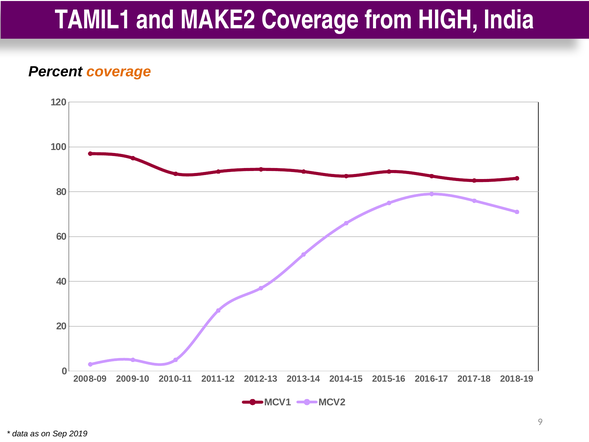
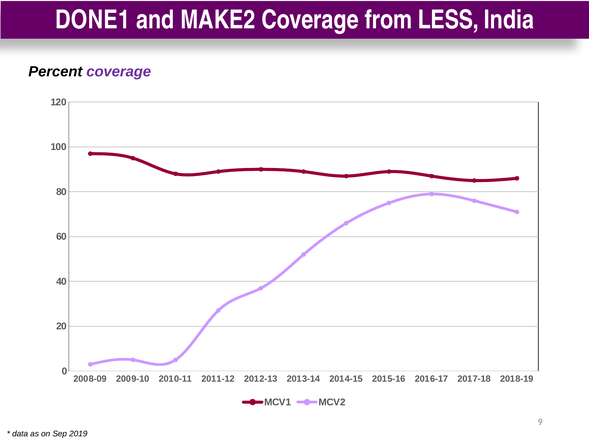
TAMIL1: TAMIL1 -> DONE1
HIGH: HIGH -> LESS
coverage at (119, 72) colour: orange -> purple
